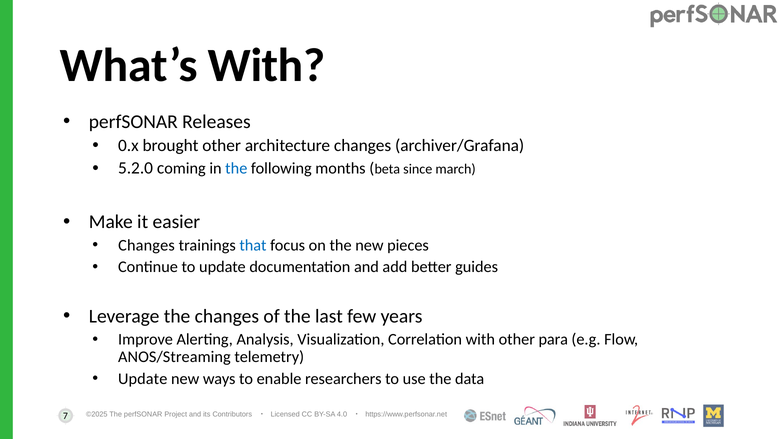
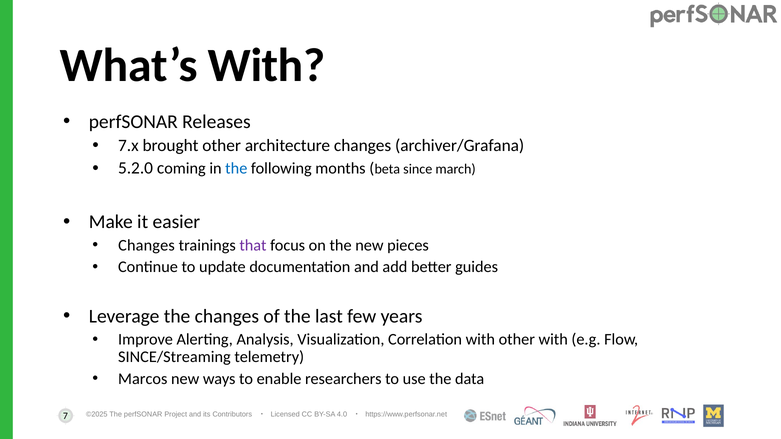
0.x: 0.x -> 7.x
that colour: blue -> purple
other para: para -> with
ANOS/Streaming: ANOS/Streaming -> SINCE/Streaming
Update at (143, 379): Update -> Marcos
